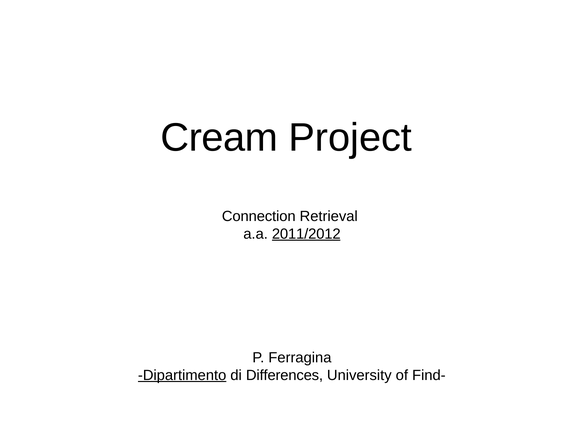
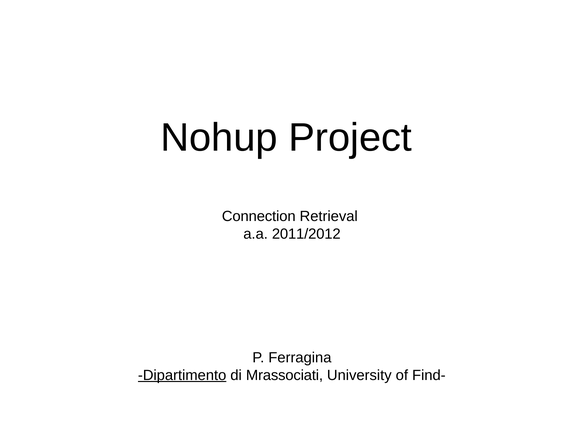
Cream: Cream -> Nohup
2011/2012 underline: present -> none
Differences: Differences -> Mrassociati
